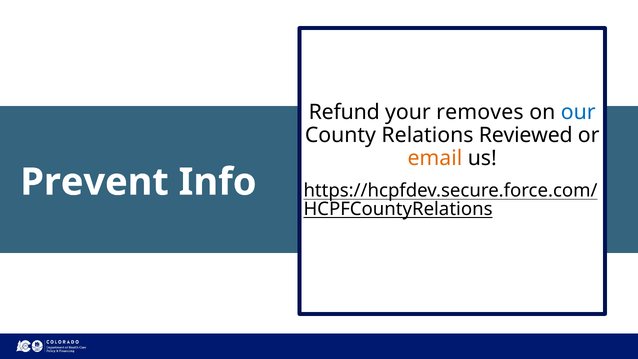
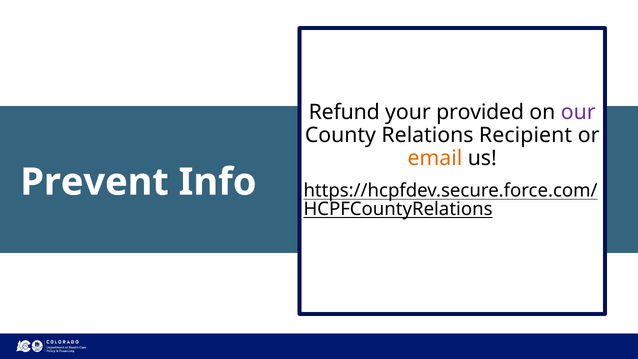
removes: removes -> provided
our colour: blue -> purple
Reviewed: Reviewed -> Recipient
